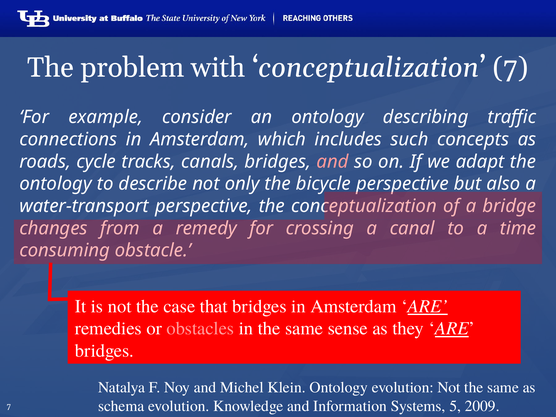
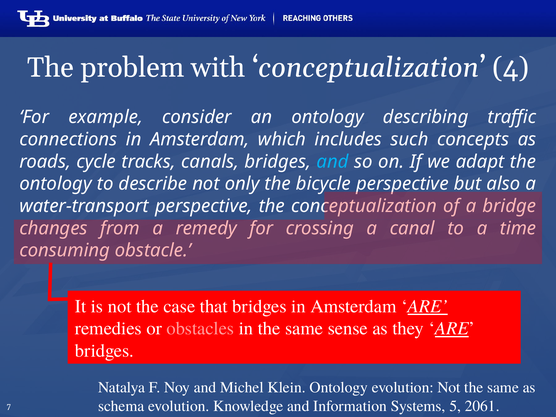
conceptualization 7: 7 -> 4
and at (333, 162) colour: pink -> light blue
2009: 2009 -> 2061
